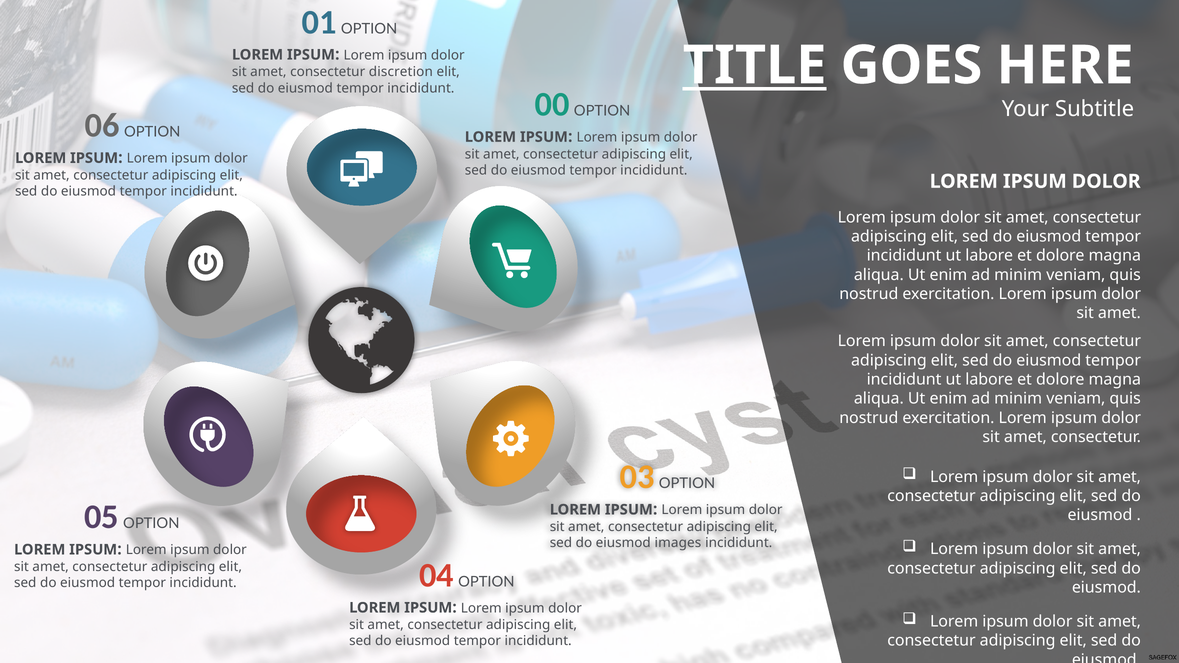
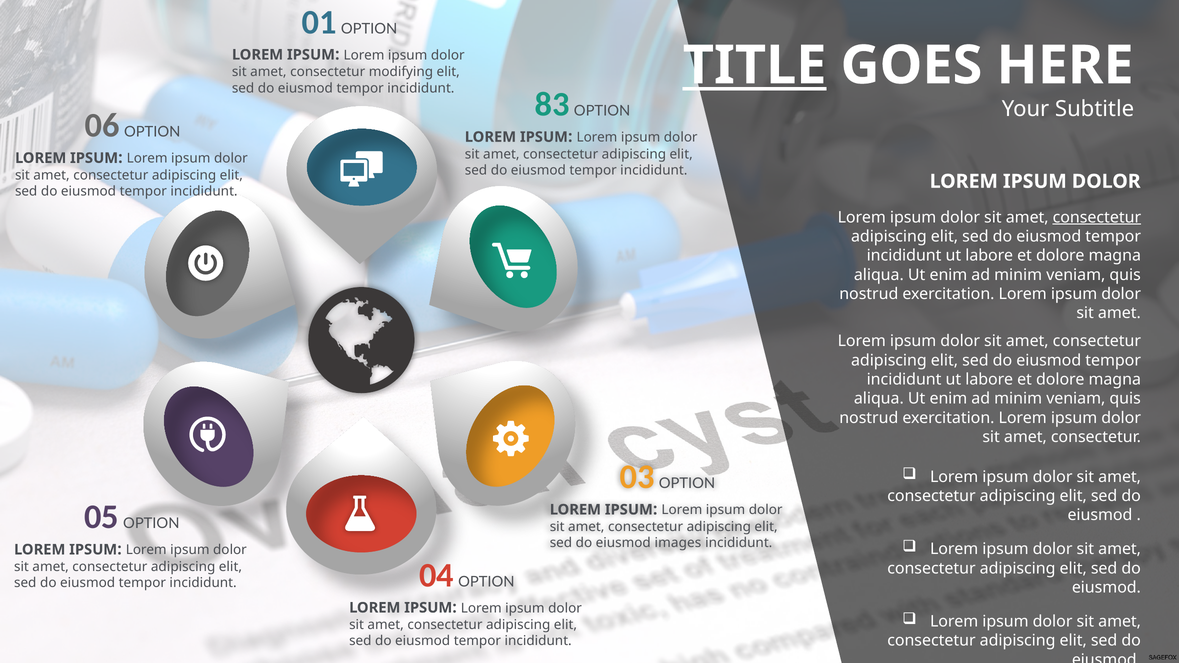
discretion: discretion -> modifying
00: 00 -> 83
consectetur at (1097, 217) underline: none -> present
